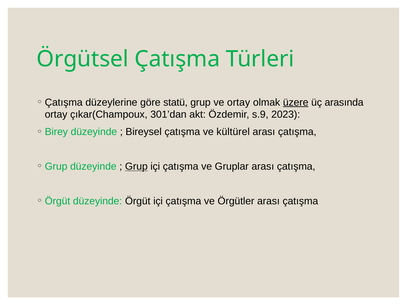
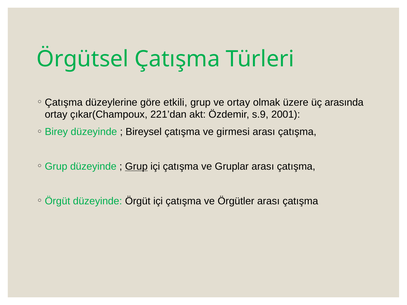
statü: statü -> etkili
üzere underline: present -> none
301’dan: 301’dan -> 221’dan
2023: 2023 -> 2001
kültürel: kültürel -> girmesi
